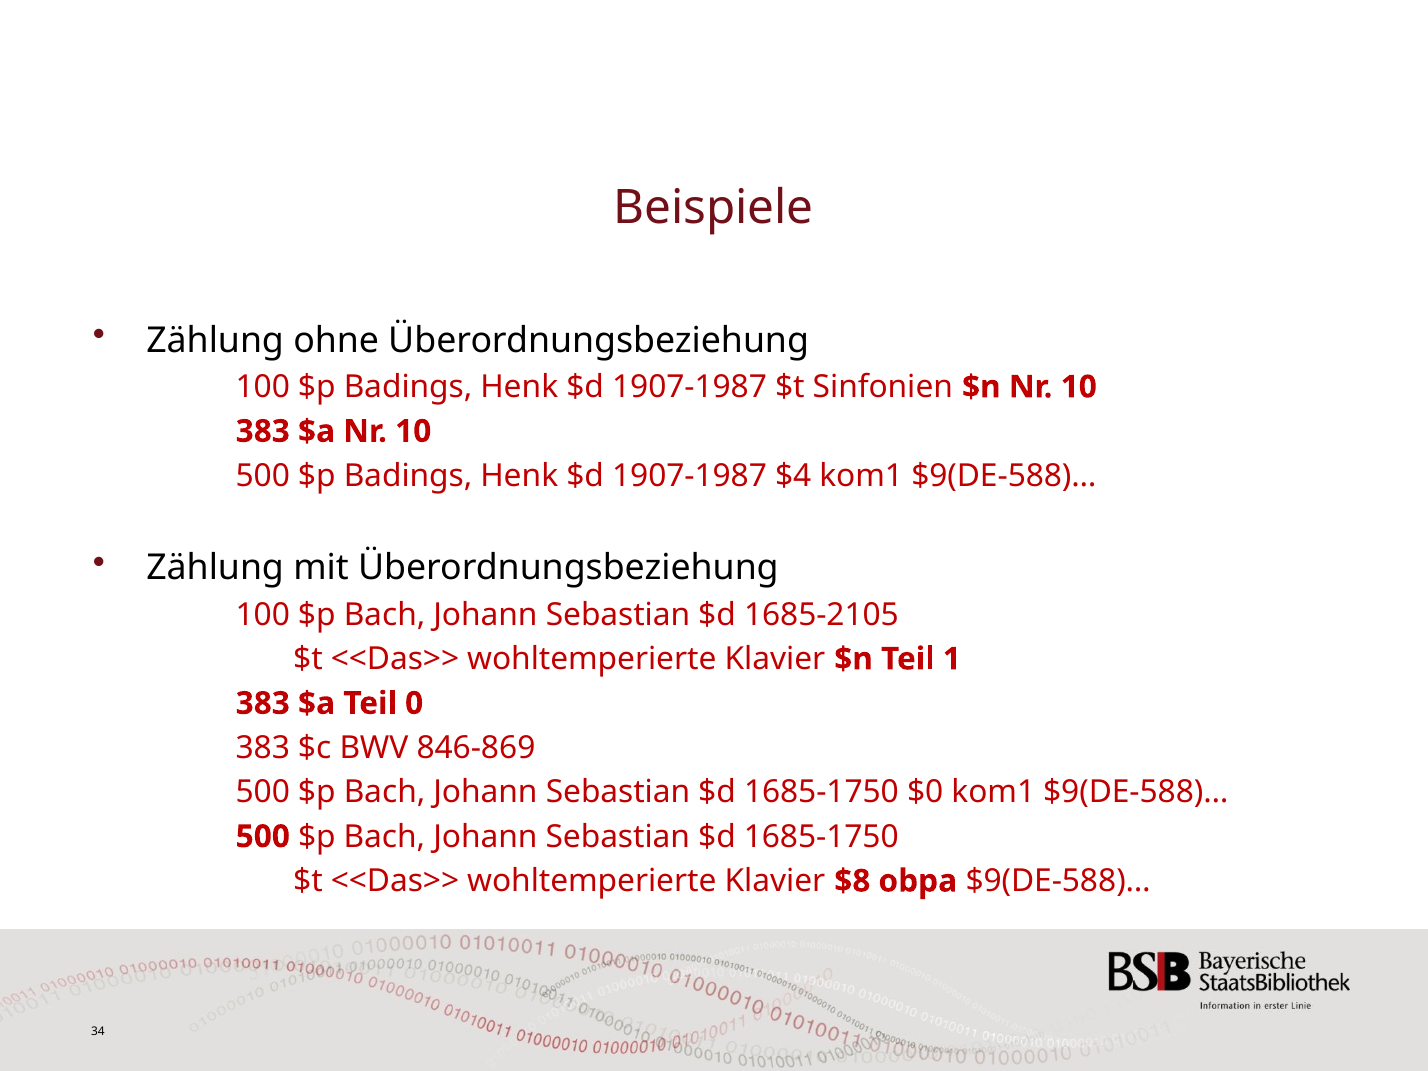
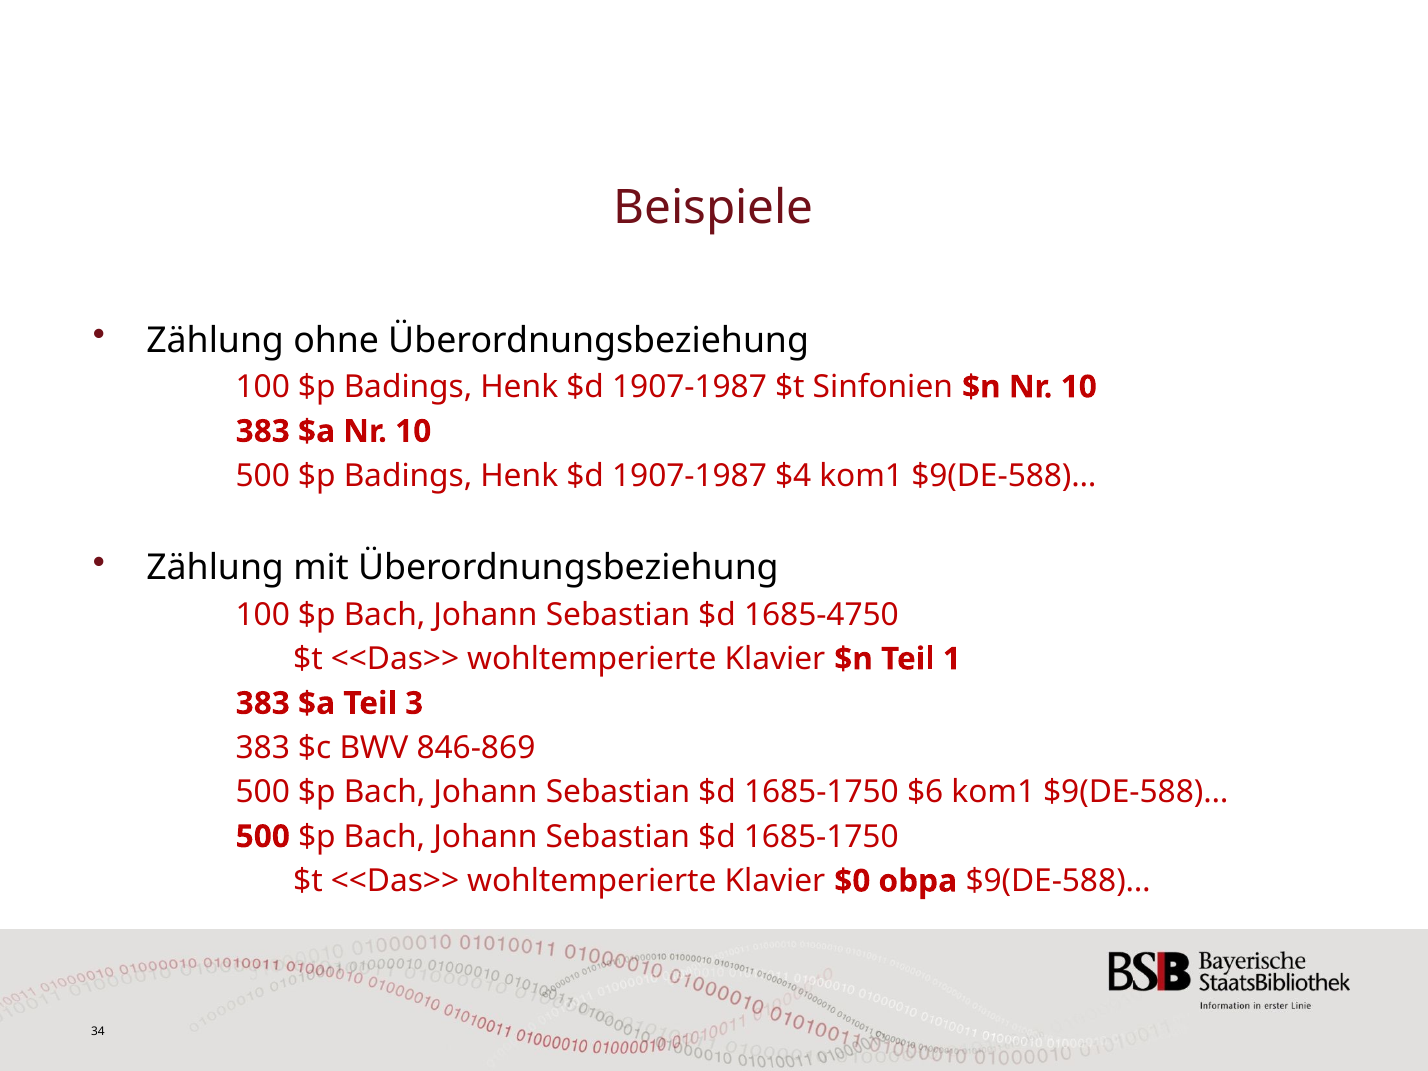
1685-2105: 1685-2105 -> 1685-4750
0: 0 -> 3
$0: $0 -> $6
$8: $8 -> $0
